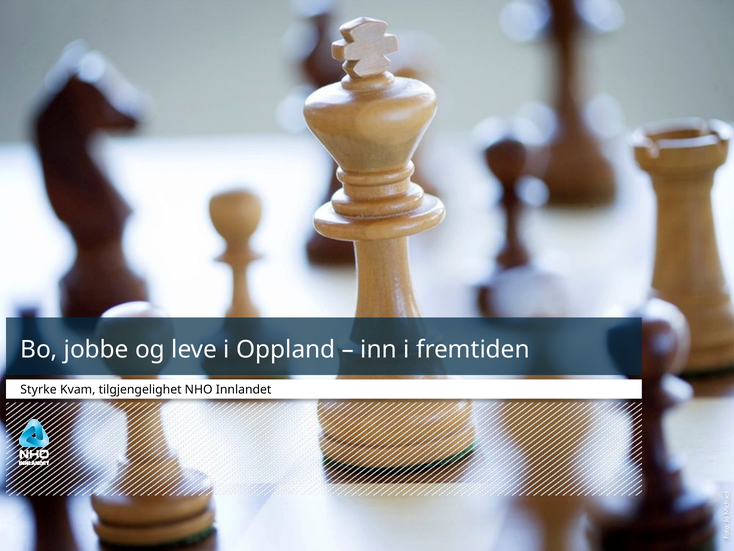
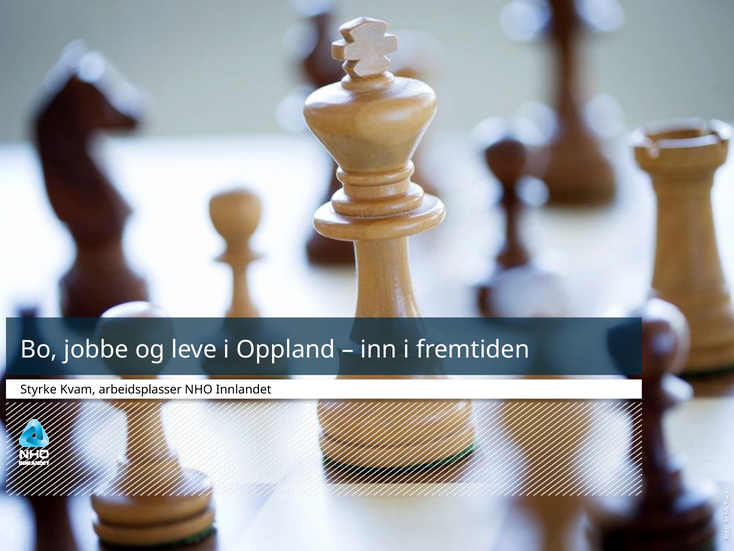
tilgjengelighet: tilgjengelighet -> arbeidsplasser
